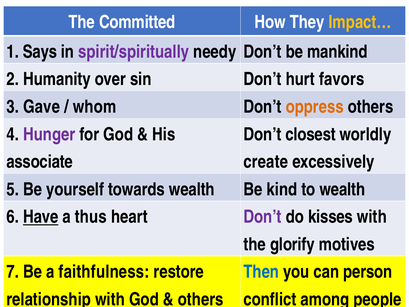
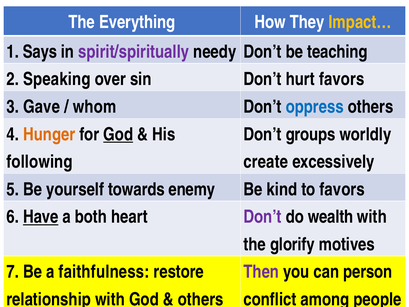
Committed: Committed -> Everything
mankind: mankind -> teaching
Humanity: Humanity -> Speaking
oppress colour: orange -> blue
Hunger colour: purple -> orange
God at (118, 134) underline: none -> present
closest: closest -> groups
associate: associate -> following
towards wealth: wealth -> enemy
to wealth: wealth -> favors
thus: thus -> both
kisses: kisses -> wealth
Then colour: blue -> purple
